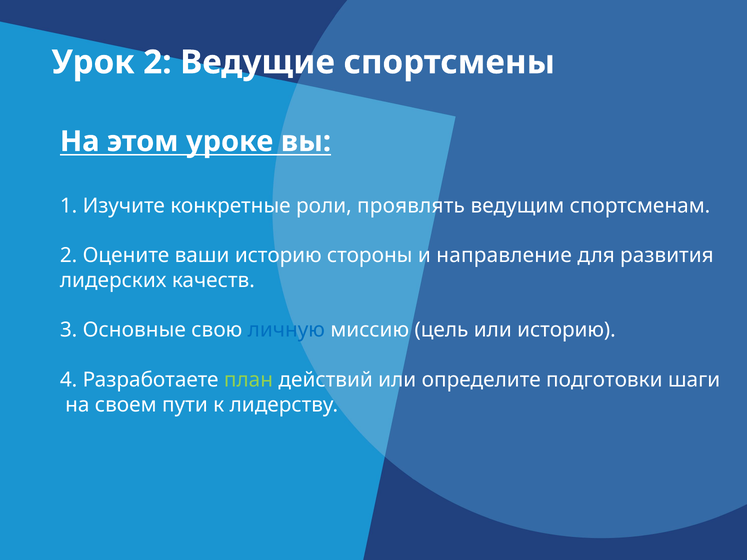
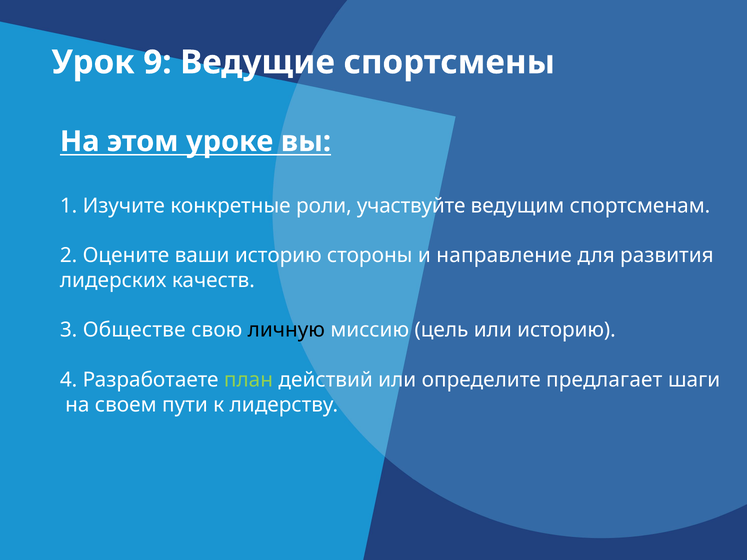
Урок 2: 2 -> 9
проявлять: проявлять -> участвуйте
Основные: Основные -> Обществе
личную colour: blue -> black
подготовки: подготовки -> предлагает
